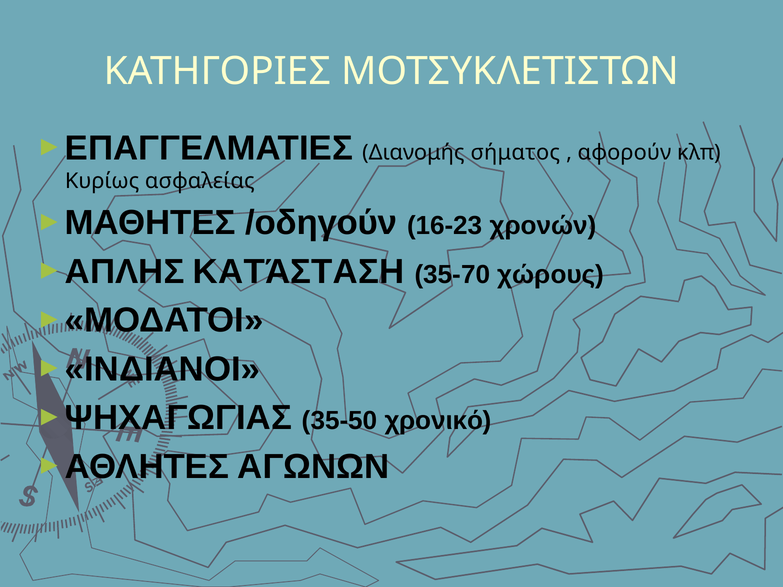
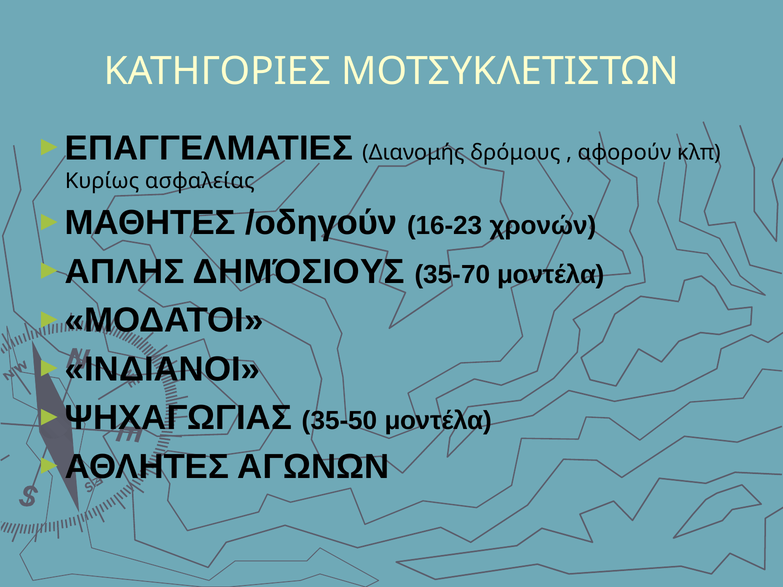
σήματος: σήματος -> δρόμους
ΚΑΤΆΣΤΑΣΗ: ΚΑΤΆΣΤΑΣΗ -> ΔΗΜΌΣΙΟΥΣ
35-70 χώρους: χώρους -> μοντέλα
35-50 χρονικό: χρονικό -> μοντέλα
